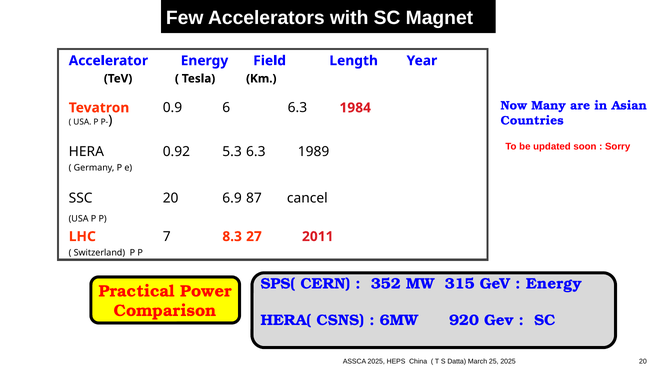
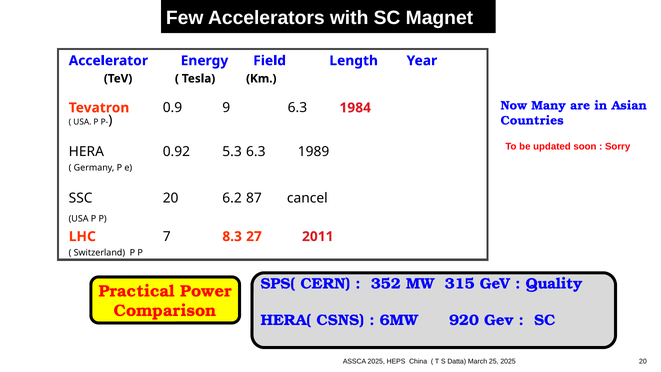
6: 6 -> 9
6.9: 6.9 -> 6.2
Energy at (554, 284): Energy -> Quality
